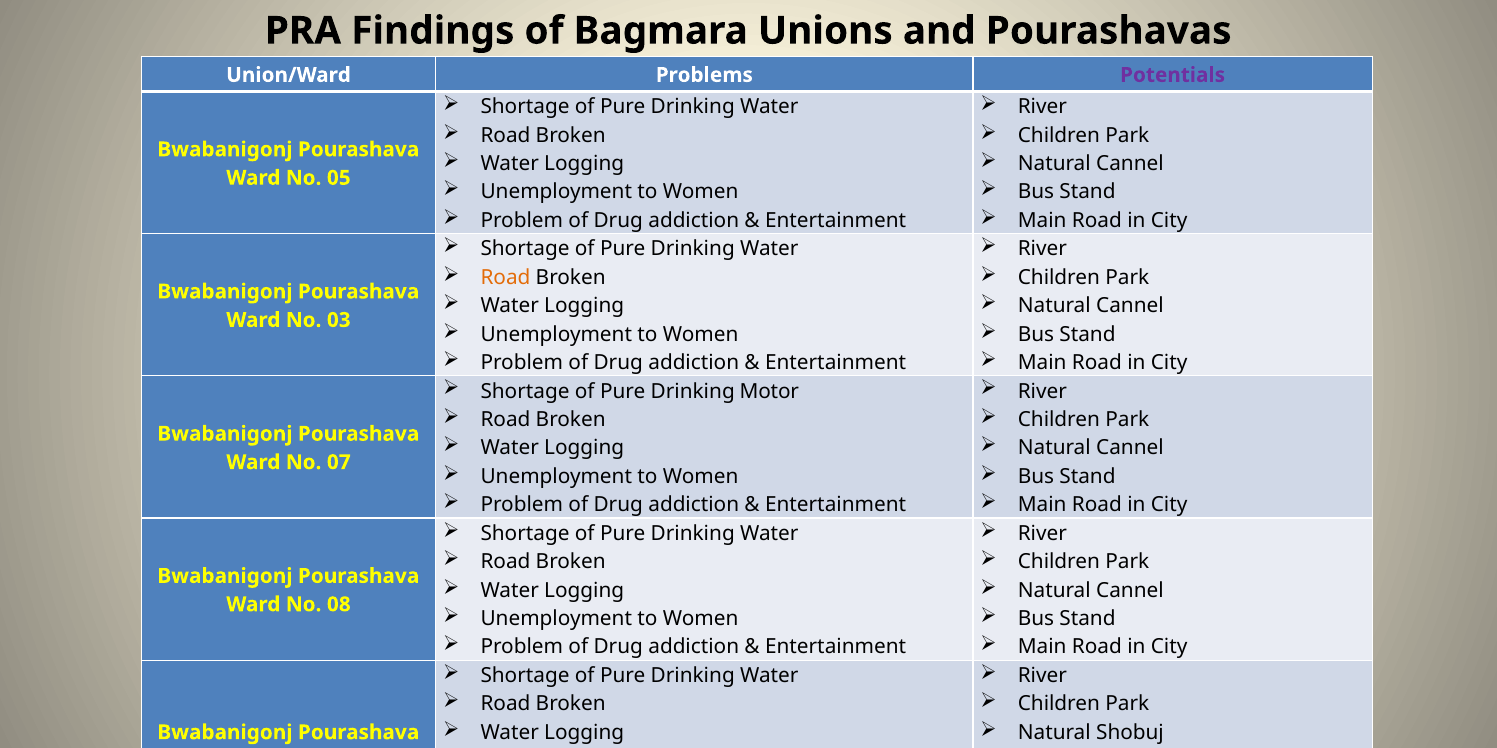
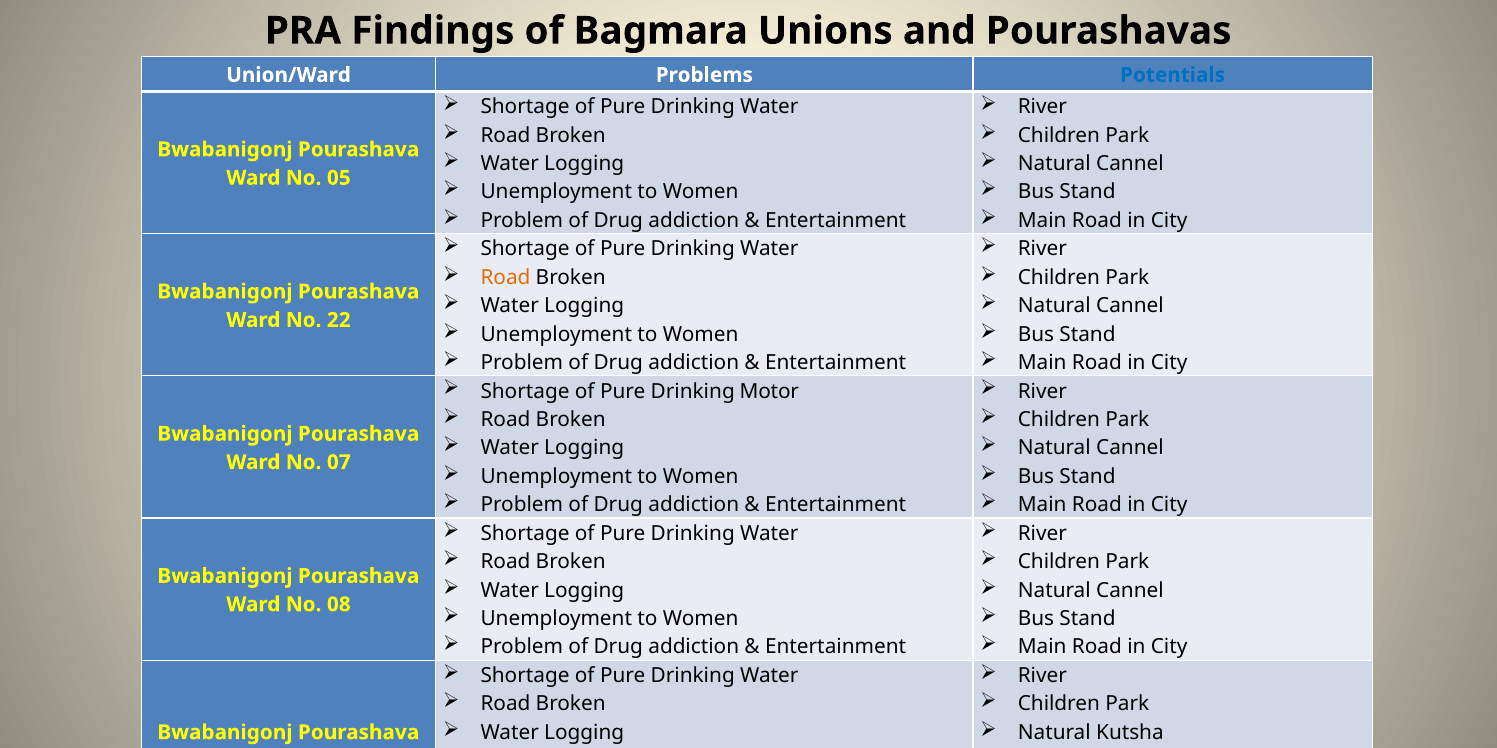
Potentials colour: purple -> blue
03: 03 -> 22
Shobuj: Shobuj -> Kutsha
